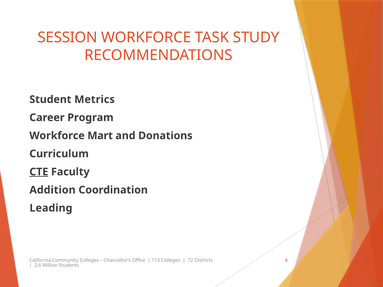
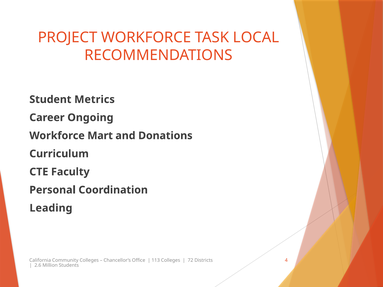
SESSION: SESSION -> PROJECT
STUDY: STUDY -> LOCAL
Program: Program -> Ongoing
CTE underline: present -> none
Addition: Addition -> Personal
